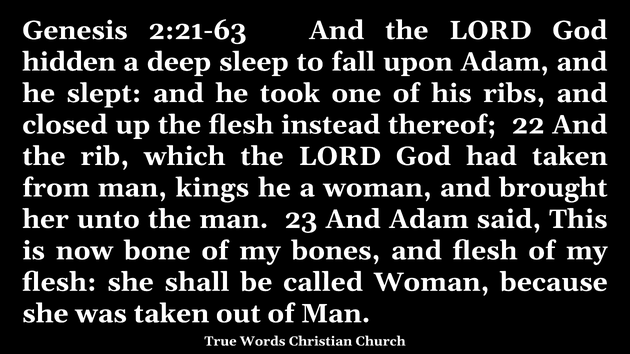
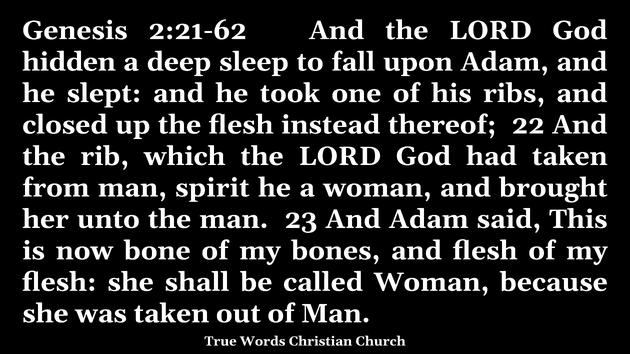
2:21-63: 2:21-63 -> 2:21-62
kings: kings -> spirit
